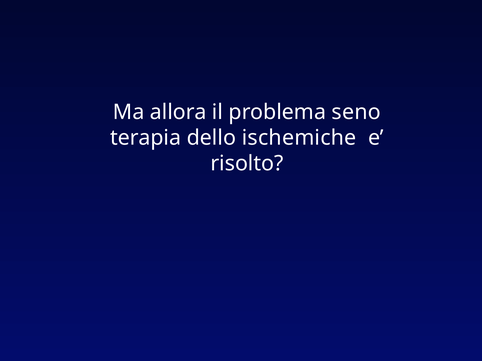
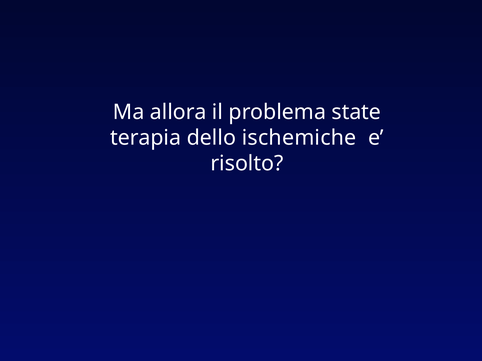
seno: seno -> state
